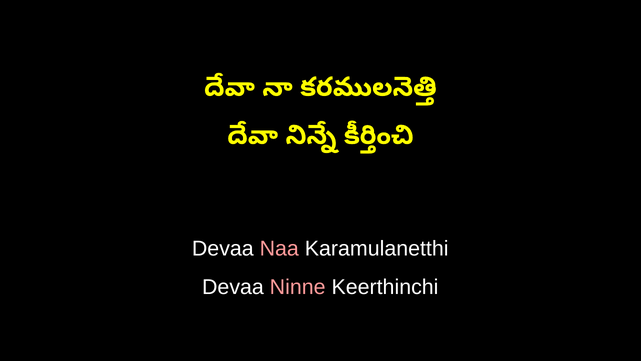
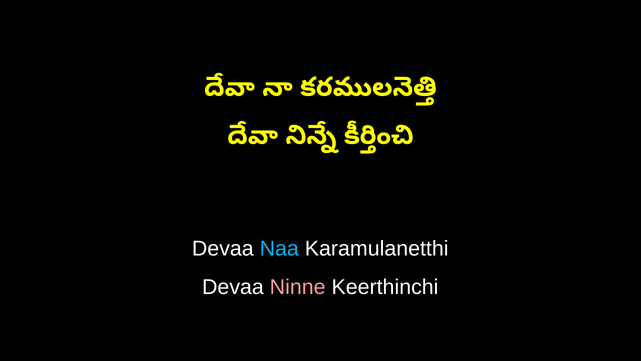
Naa colour: pink -> light blue
